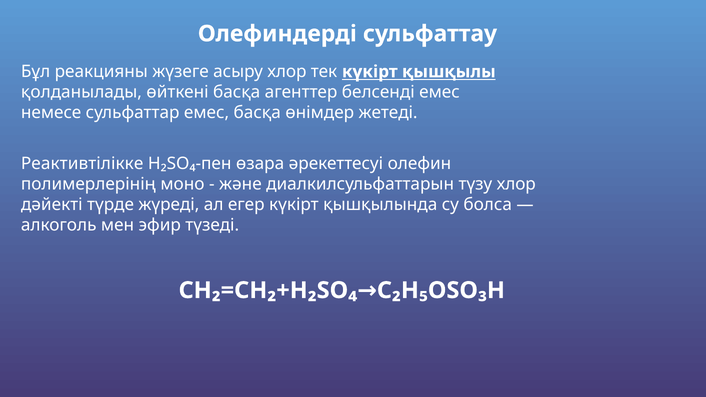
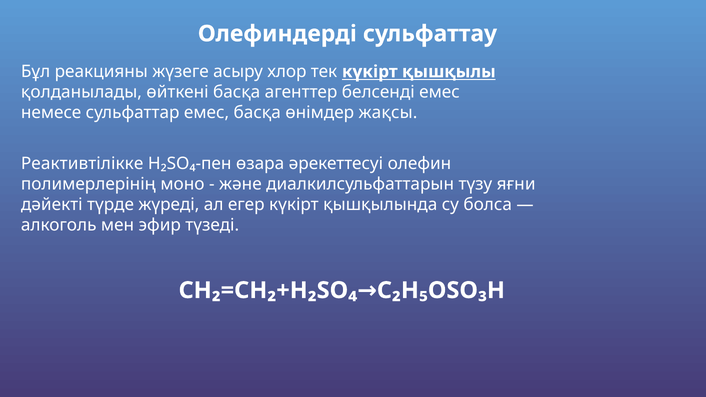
жетеді: жетеді -> жақсы
түзу хлор: хлор -> яғни
